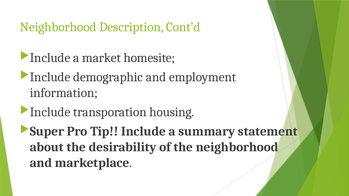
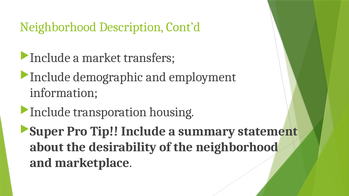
homesite: homesite -> transfers
